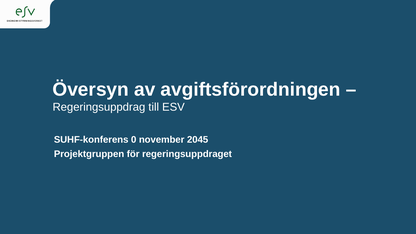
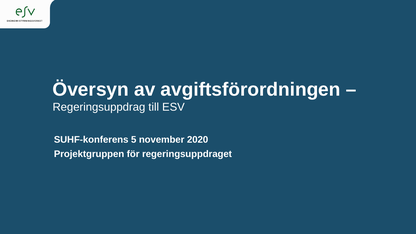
0: 0 -> 5
2045: 2045 -> 2020
